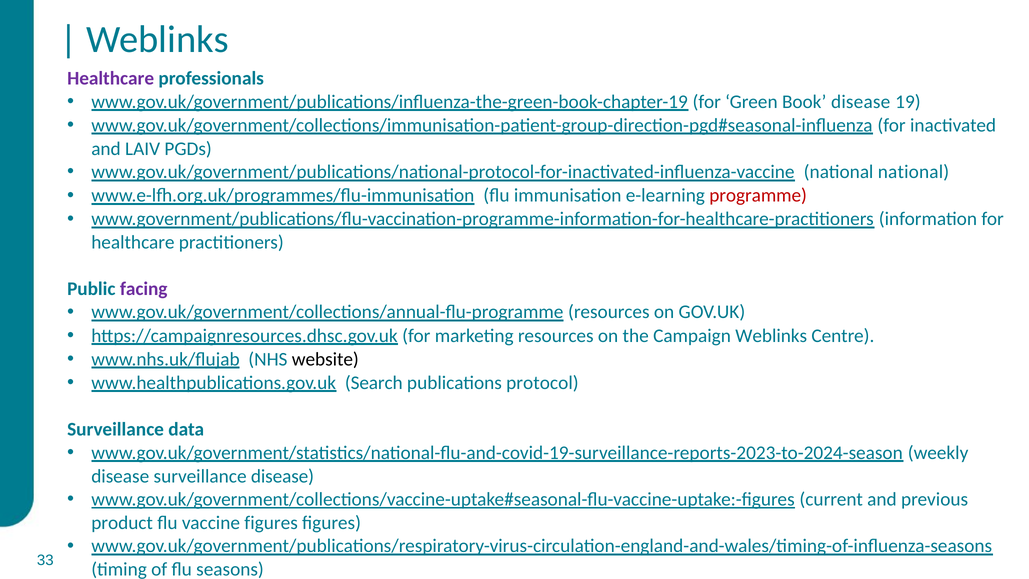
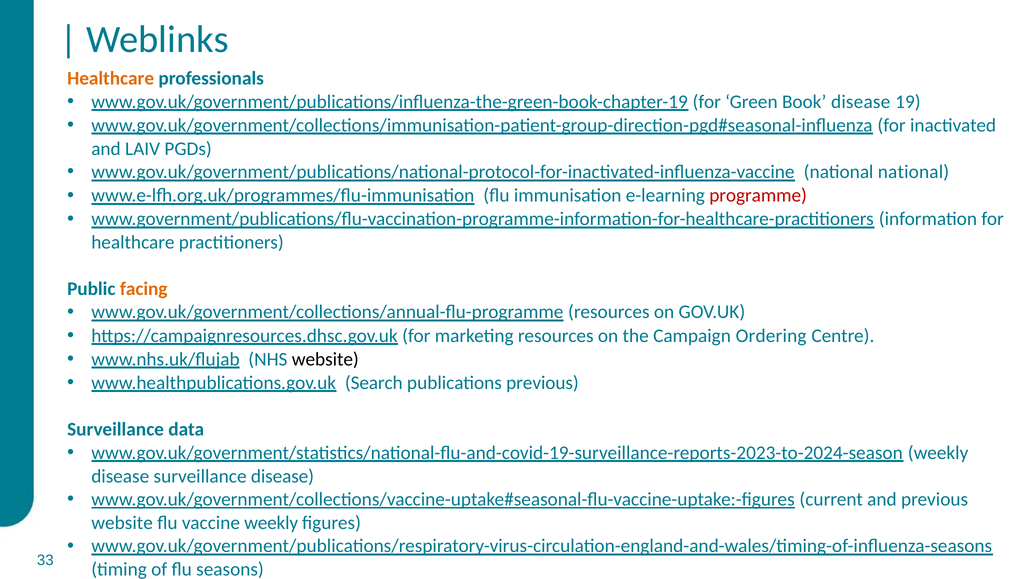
Healthcare at (111, 78) colour: purple -> orange
facing colour: purple -> orange
Campaign Weblinks: Weblinks -> Ordering
publications protocol: protocol -> previous
product at (122, 523): product -> website
vaccine figures: figures -> weekly
